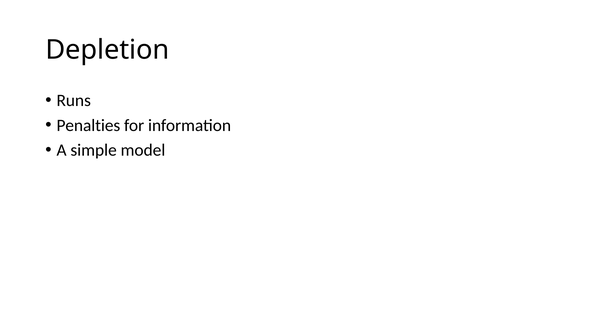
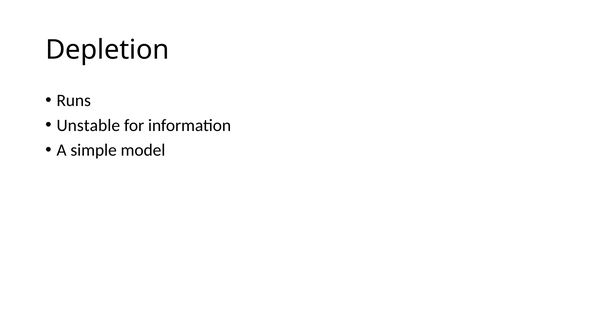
Penalties: Penalties -> Unstable
